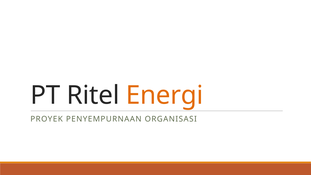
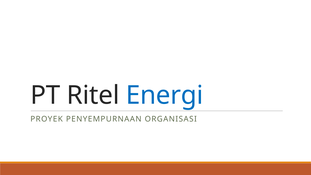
Energi colour: orange -> blue
